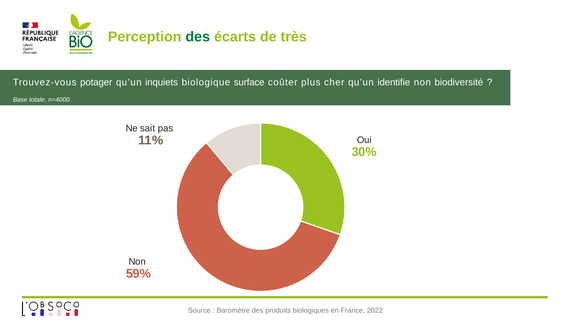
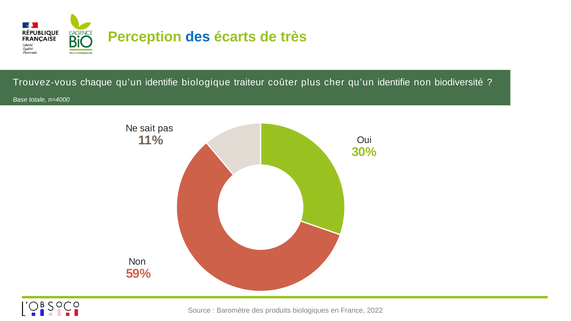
des at (198, 37) colour: green -> blue
potager: potager -> chaque
inquiets at (162, 82): inquiets -> identifie
surface: surface -> traiteur
